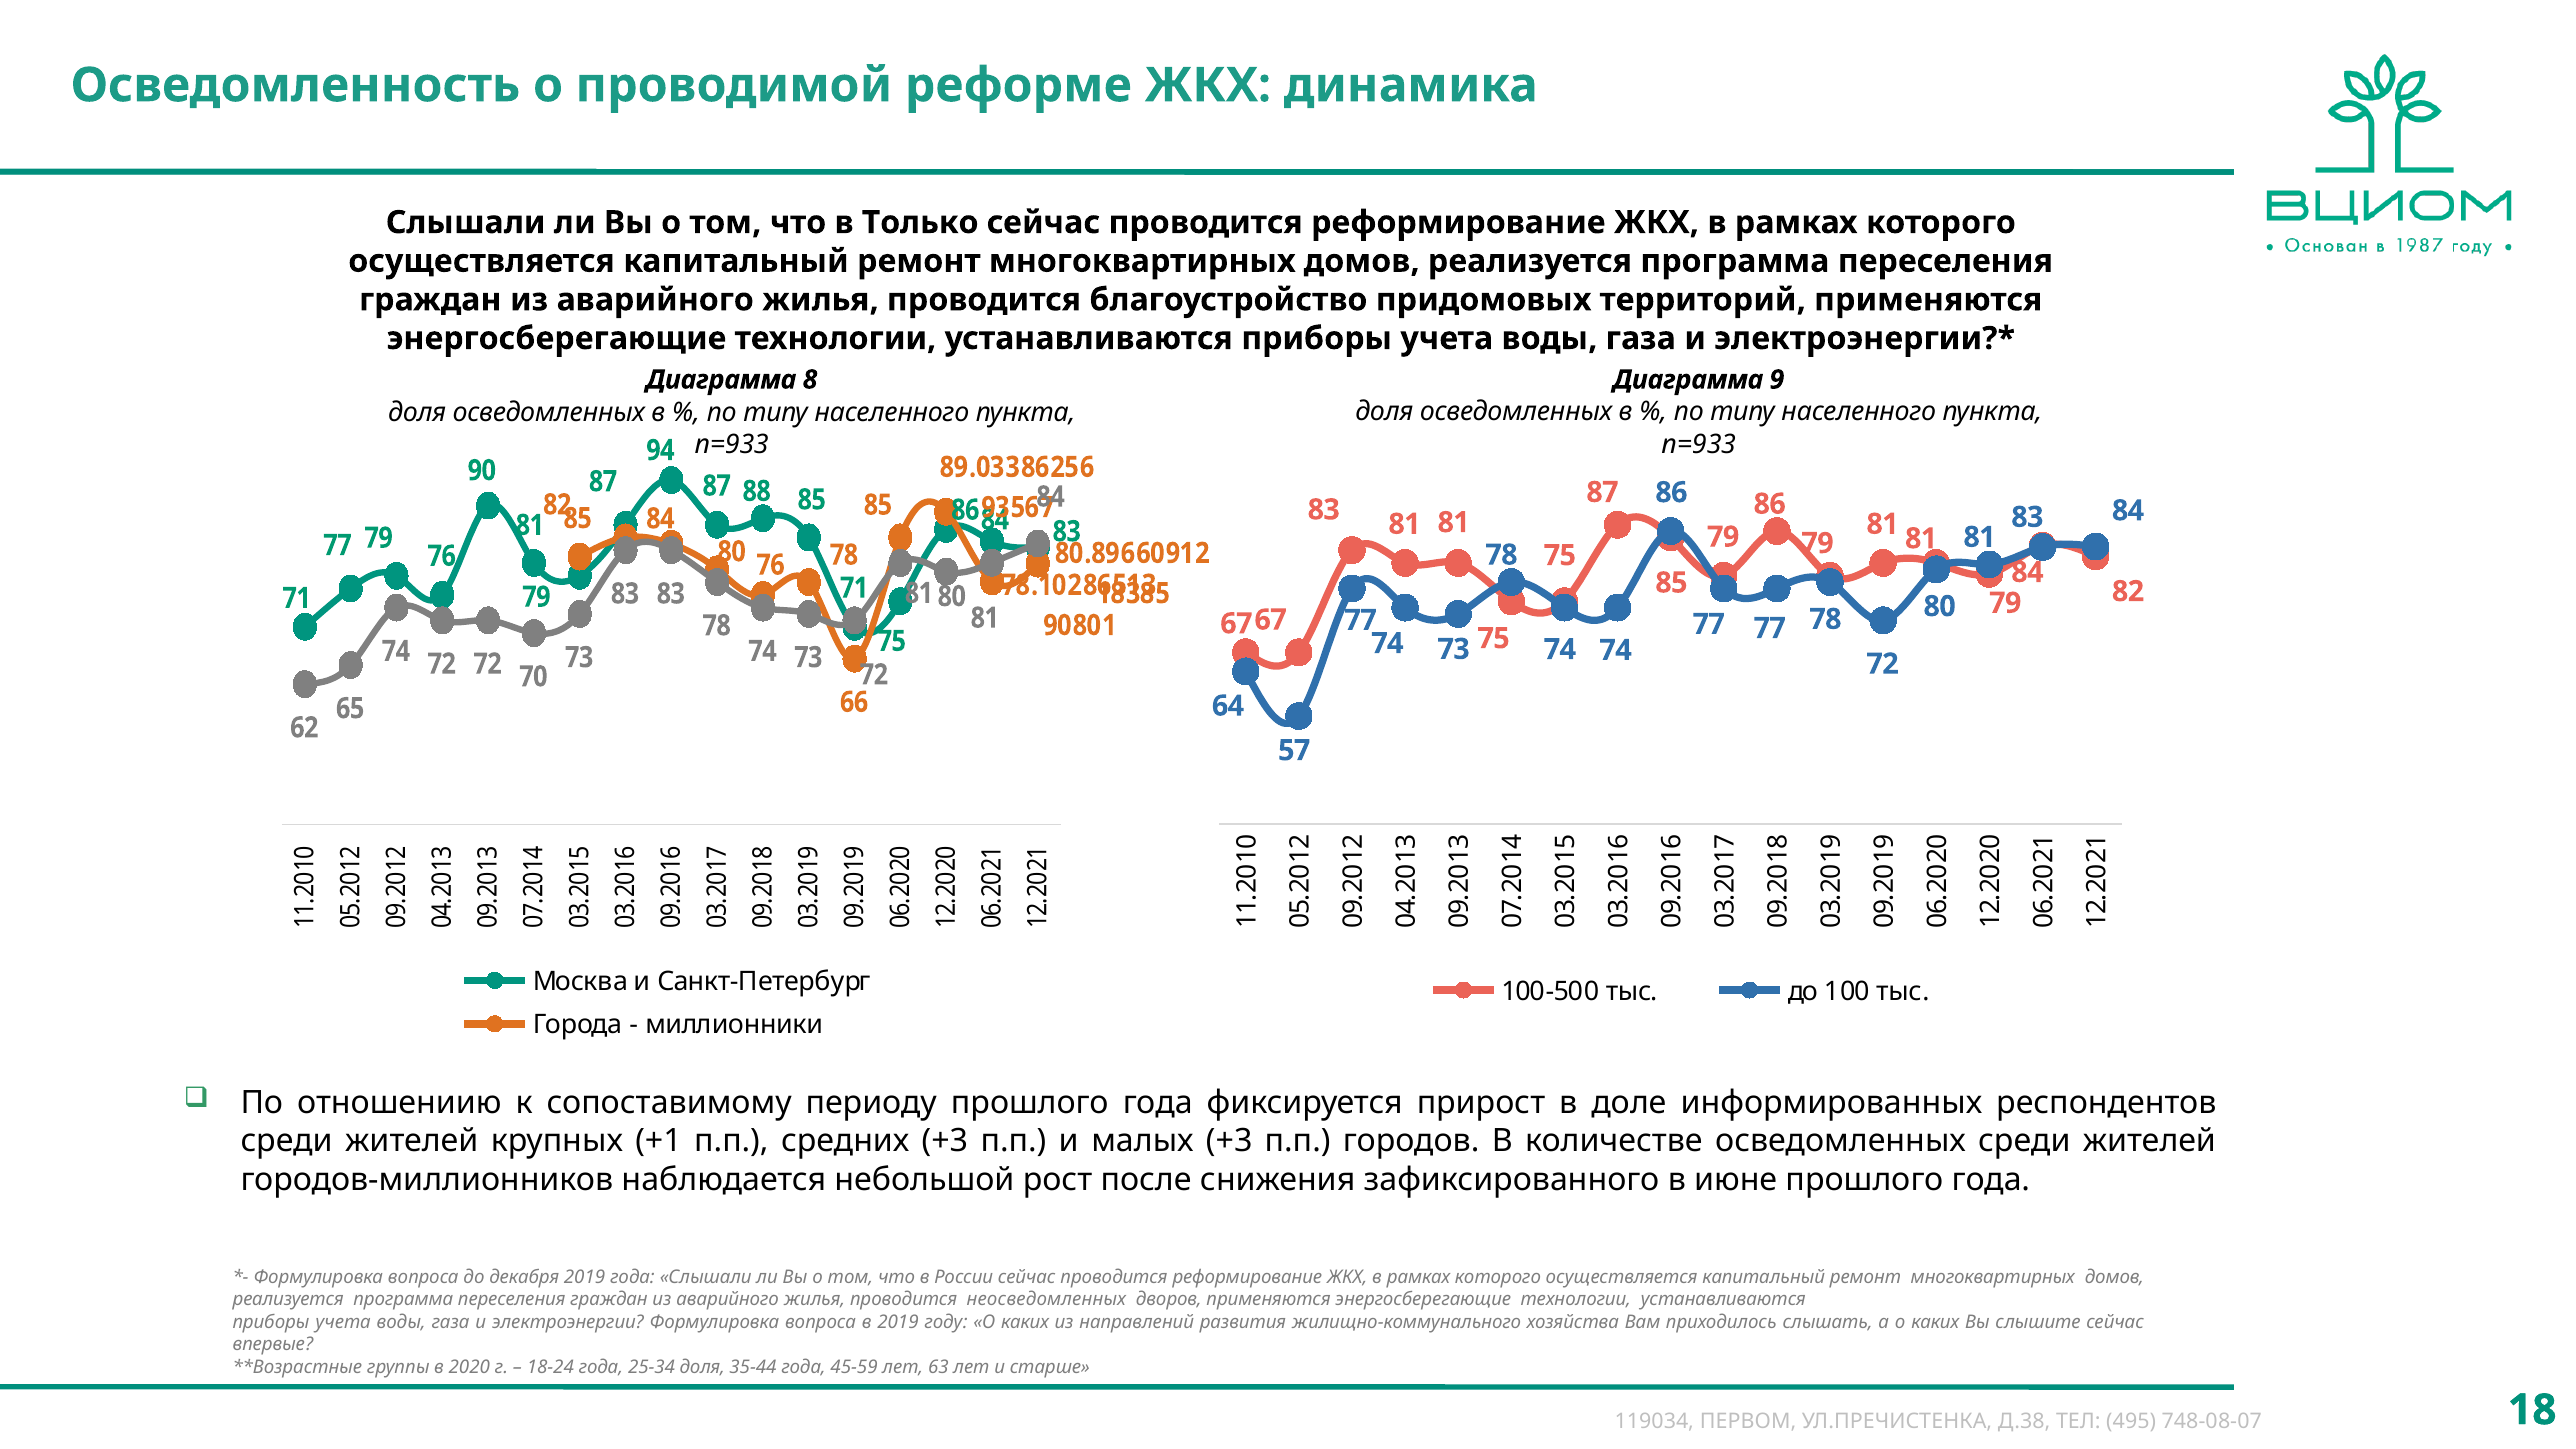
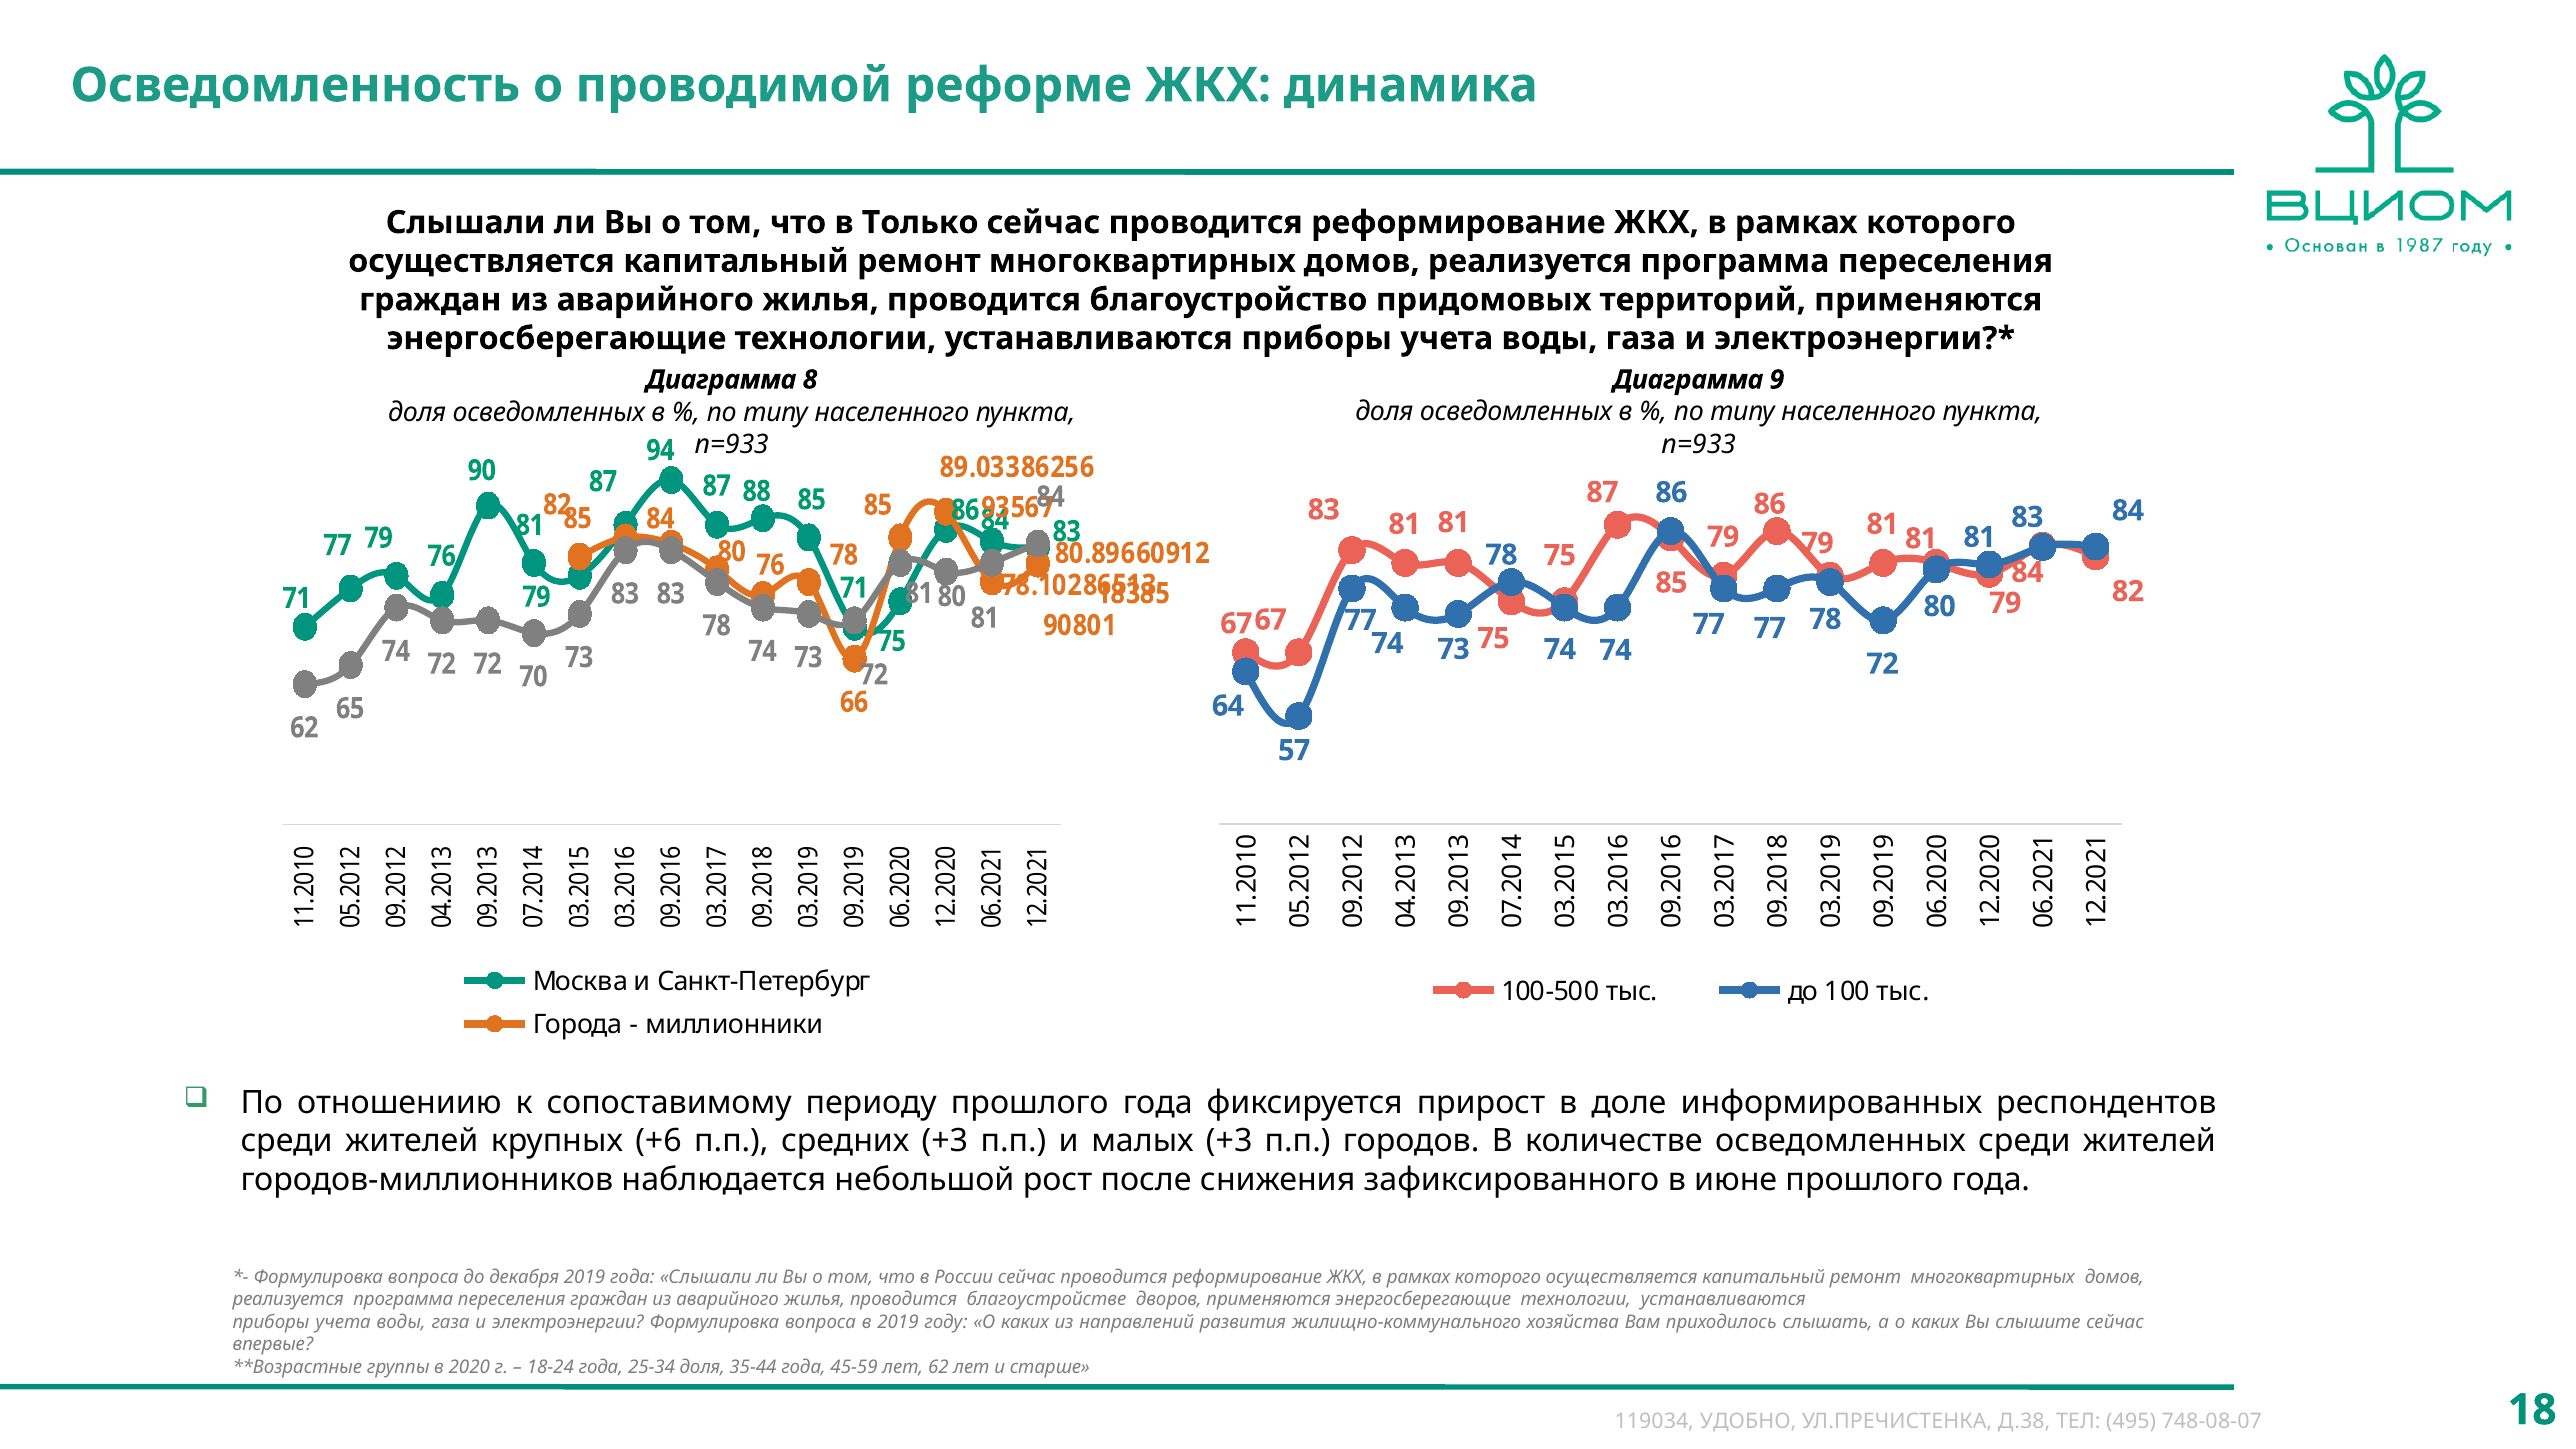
+1: +1 -> +6
неосведомленных: неосведомленных -> благоустройстве
лет 63: 63 -> 62
ПЕРВОМ: ПЕРВОМ -> УДОБНО
